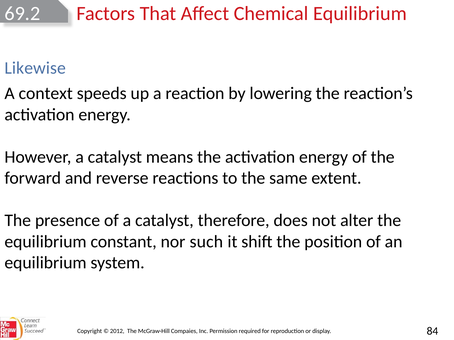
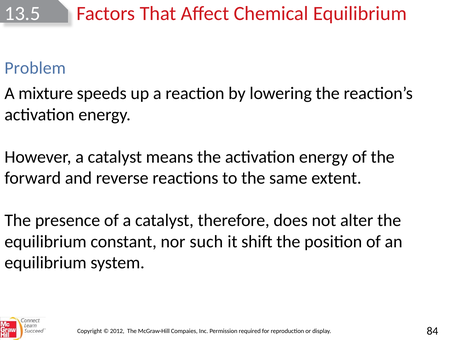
69.2: 69.2 -> 13.5
Likewise: Likewise -> Problem
context: context -> mixture
